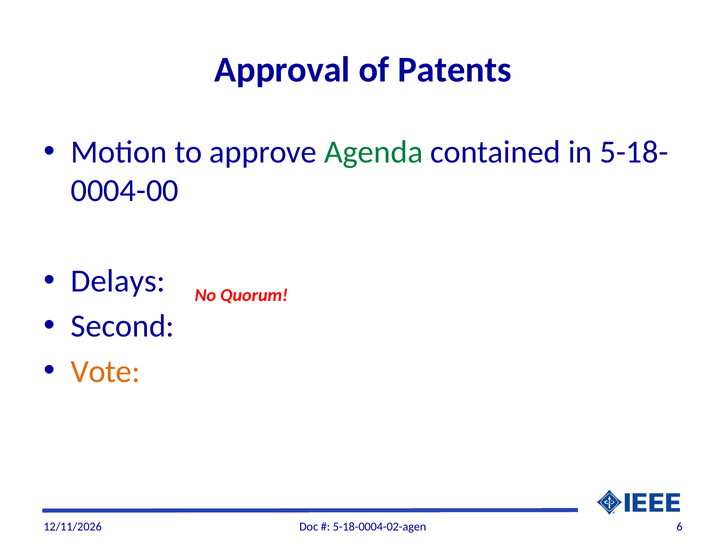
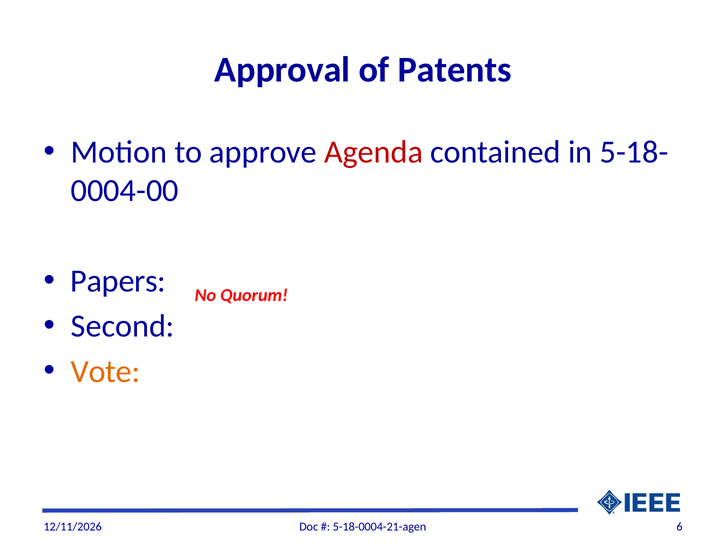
Agenda colour: green -> red
Delays: Delays -> Papers
5-18-0004-02-agen: 5-18-0004-02-agen -> 5-18-0004-21-agen
